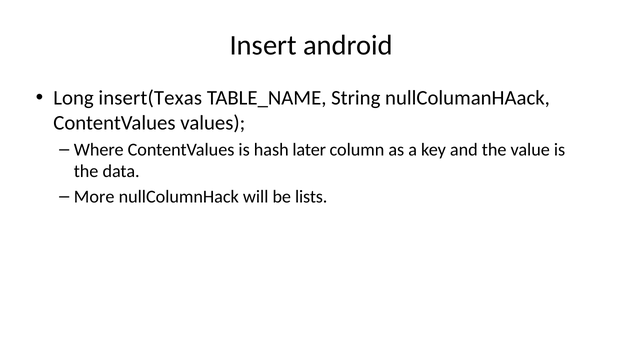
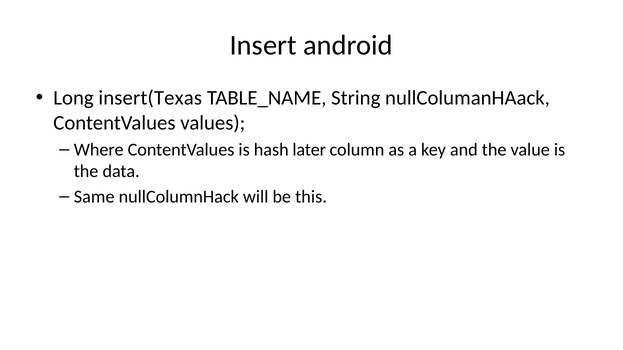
More: More -> Same
lists: lists -> this
